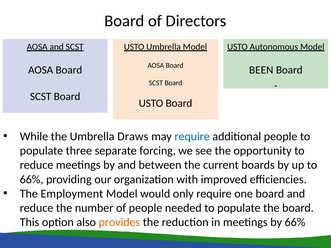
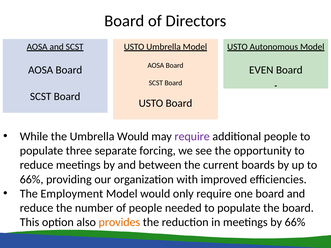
BEEN: BEEN -> EVEN
Umbrella Draws: Draws -> Would
require at (192, 137) colour: blue -> purple
